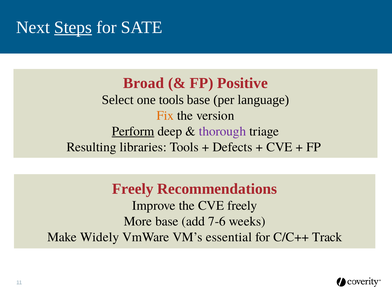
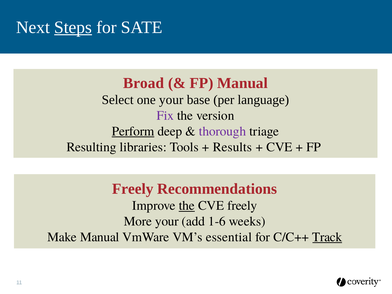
FP Positive: Positive -> Manual
one tools: tools -> your
Fix colour: orange -> purple
Defects: Defects -> Results
the at (187, 206) underline: none -> present
More base: base -> your
7-6: 7-6 -> 1-6
Make Widely: Widely -> Manual
Track underline: none -> present
